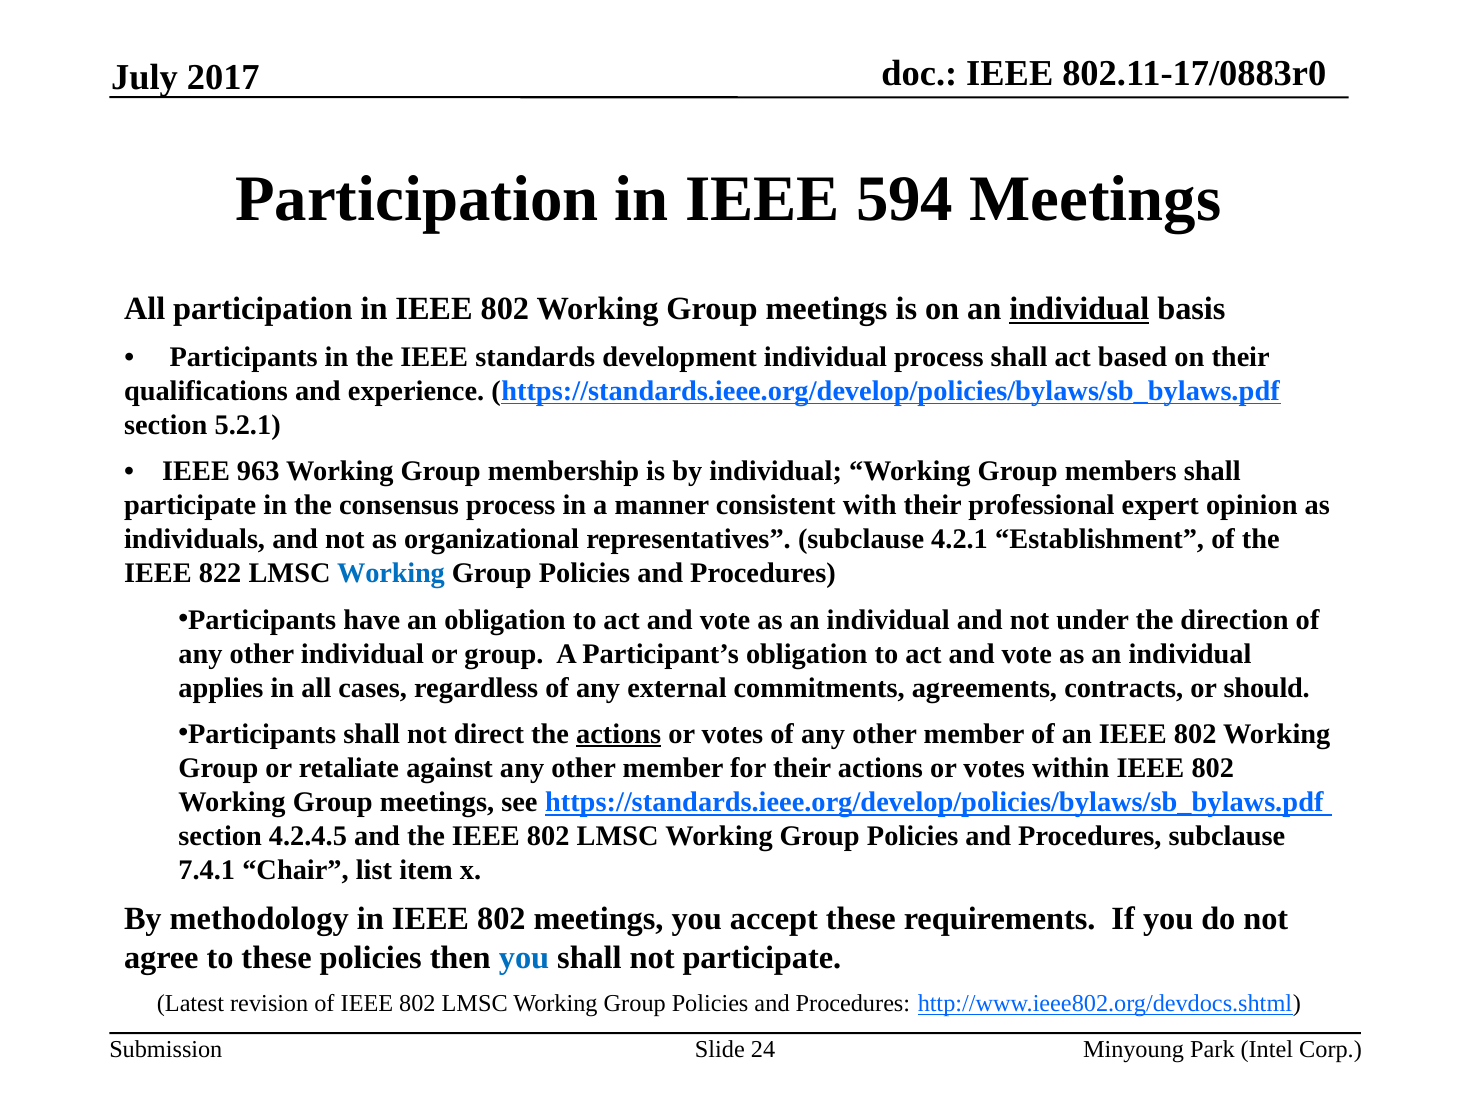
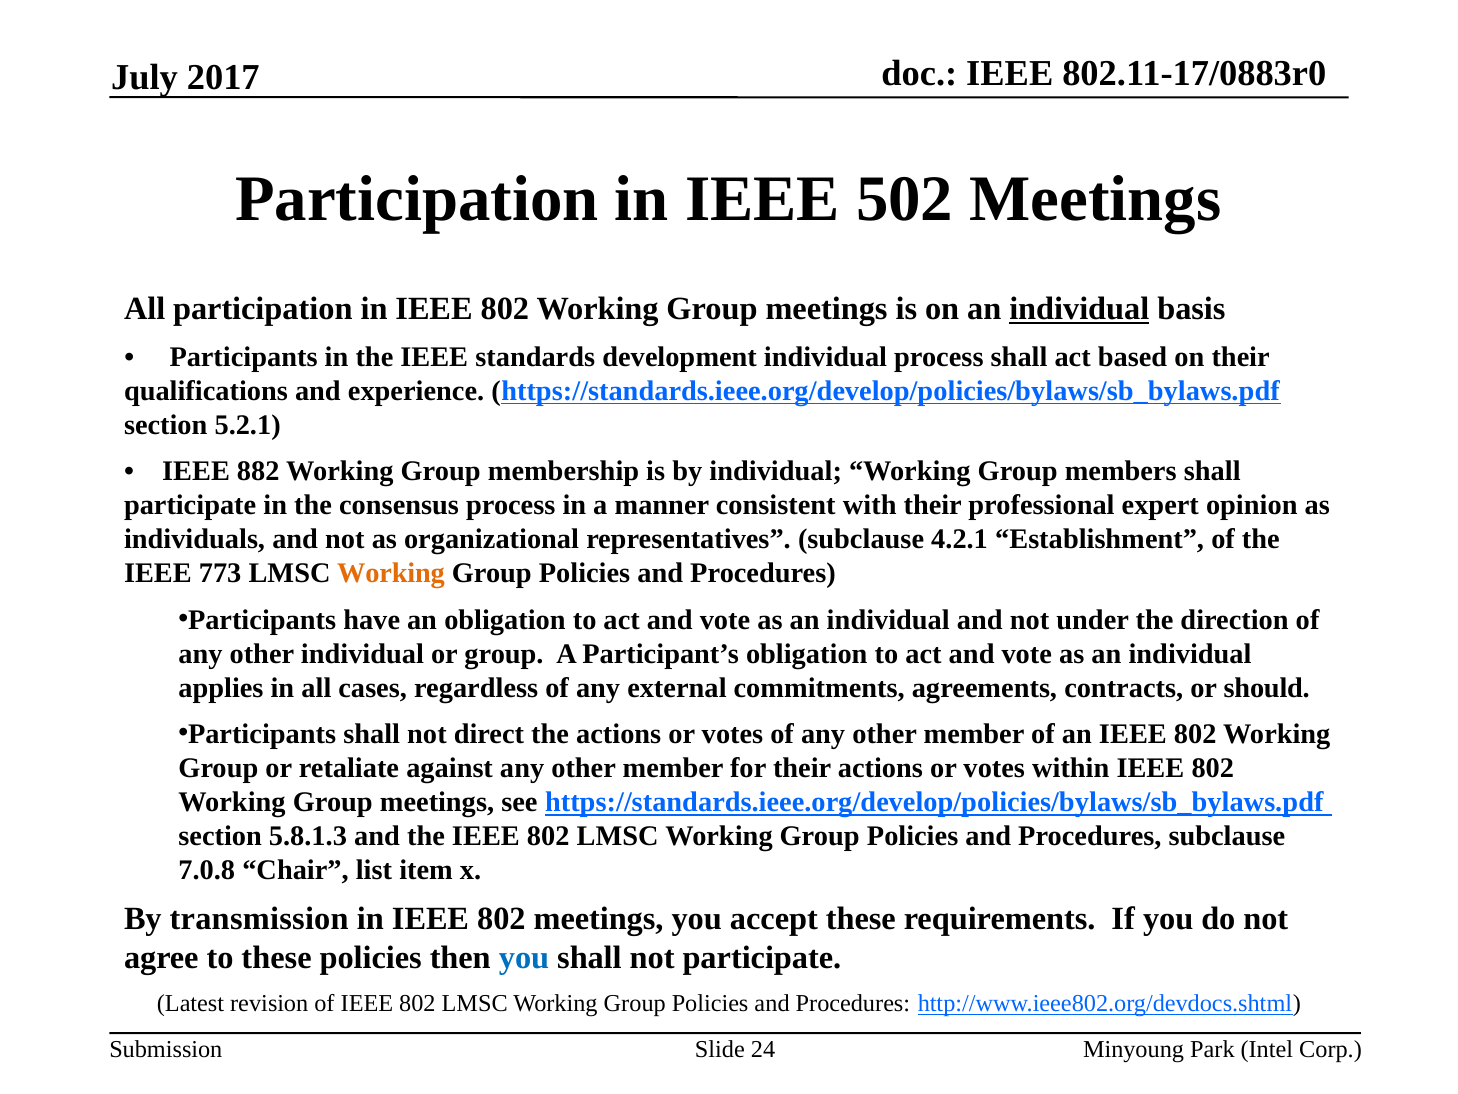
594: 594 -> 502
963: 963 -> 882
822: 822 -> 773
Working at (391, 573) colour: blue -> orange
actions at (619, 734) underline: present -> none
4.2.4.5: 4.2.4.5 -> 5.8.1.3
7.4.1: 7.4.1 -> 7.0.8
methodology: methodology -> transmission
